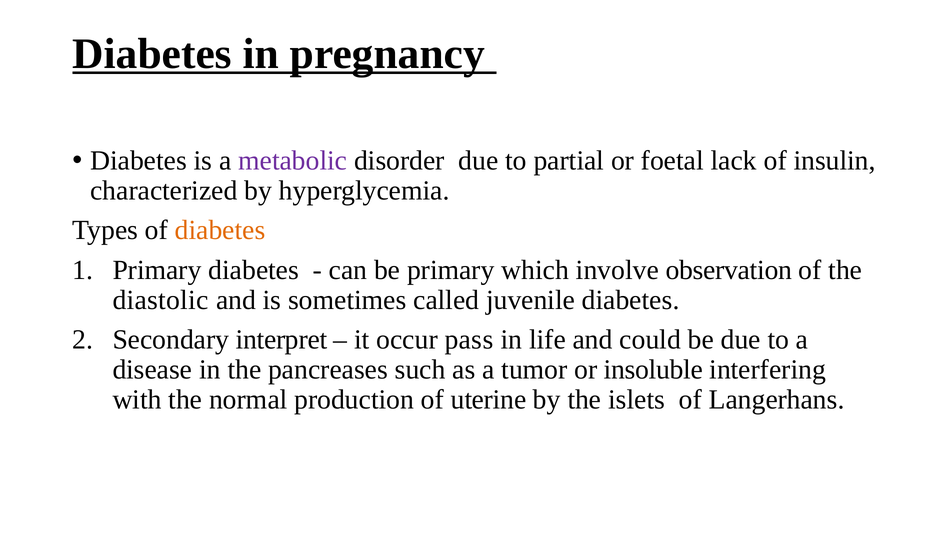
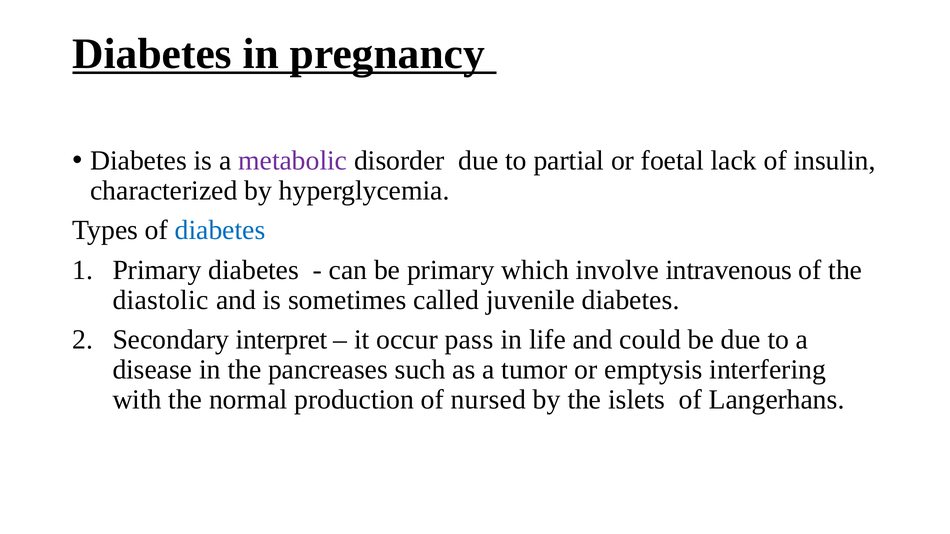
diabetes at (220, 230) colour: orange -> blue
observation: observation -> intravenous
insoluble: insoluble -> emptysis
uterine: uterine -> nursed
